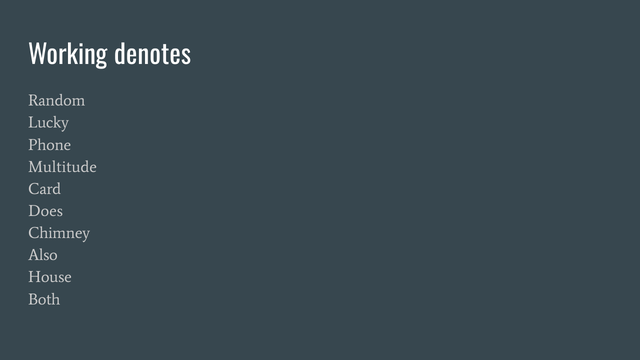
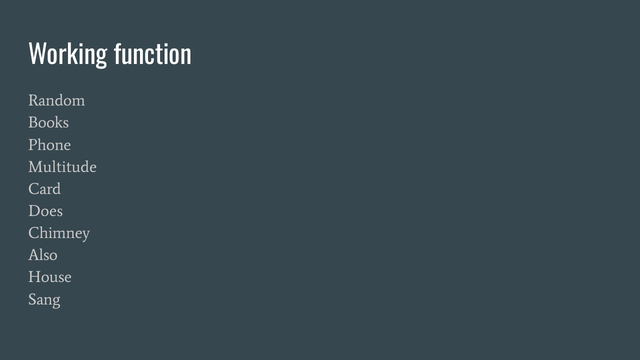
denotes: denotes -> function
Lucky: Lucky -> Books
Both: Both -> Sang
